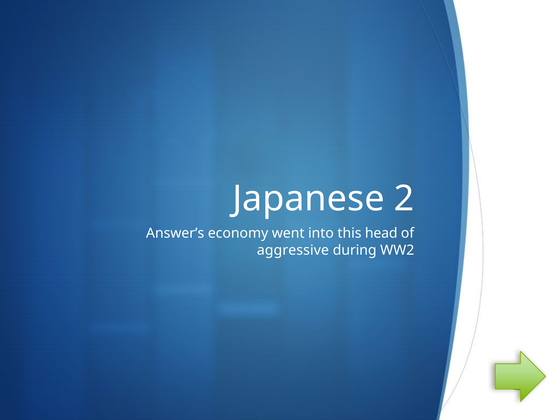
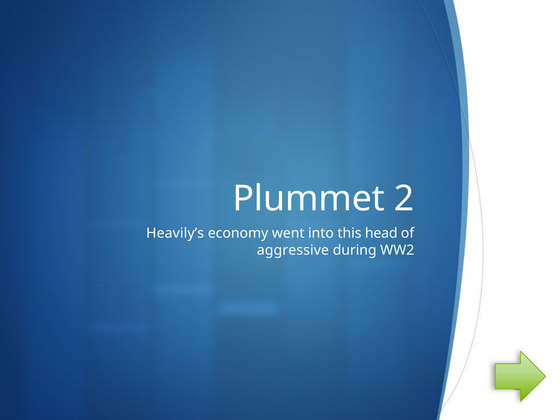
Japanese: Japanese -> Plummet
Answer’s: Answer’s -> Heavily’s
